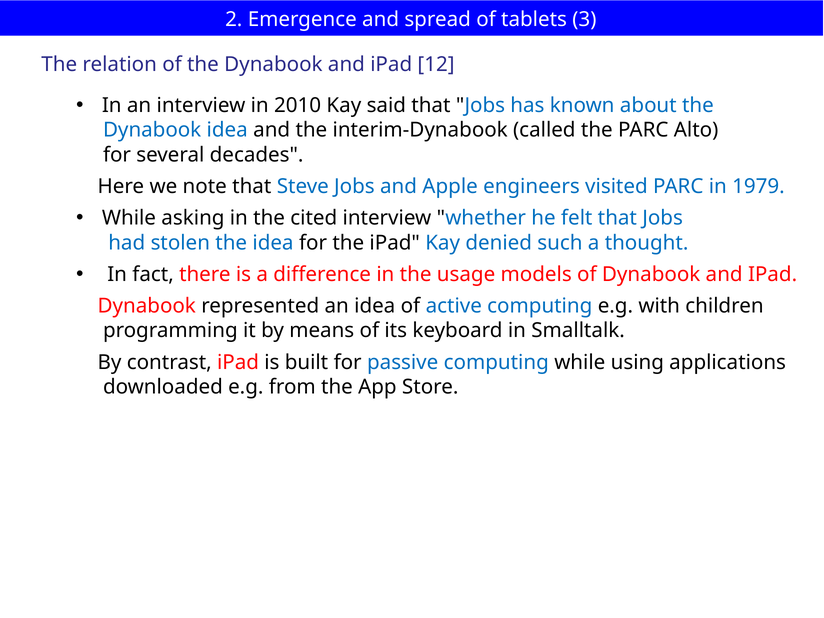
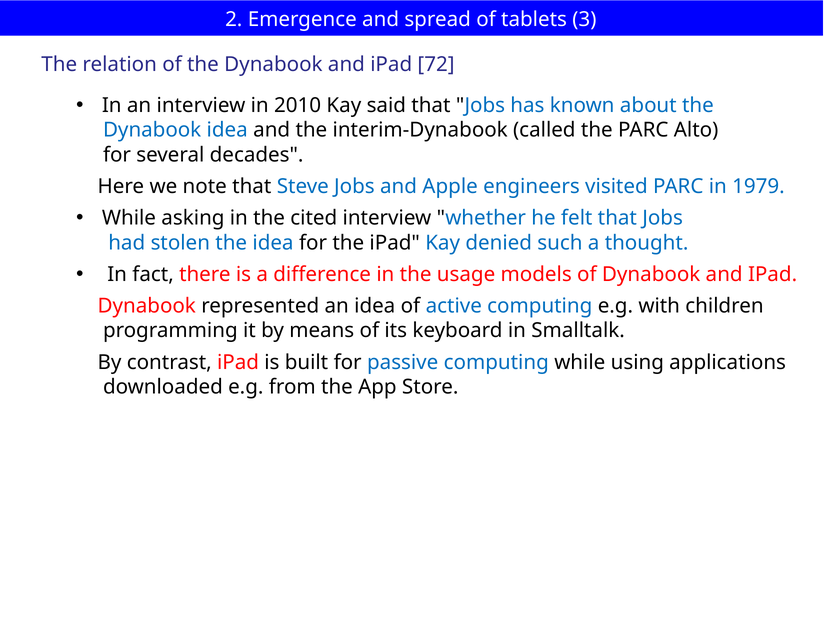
12: 12 -> 72
